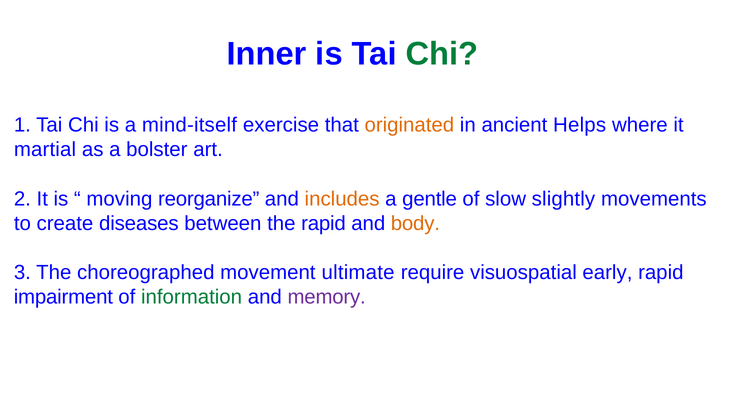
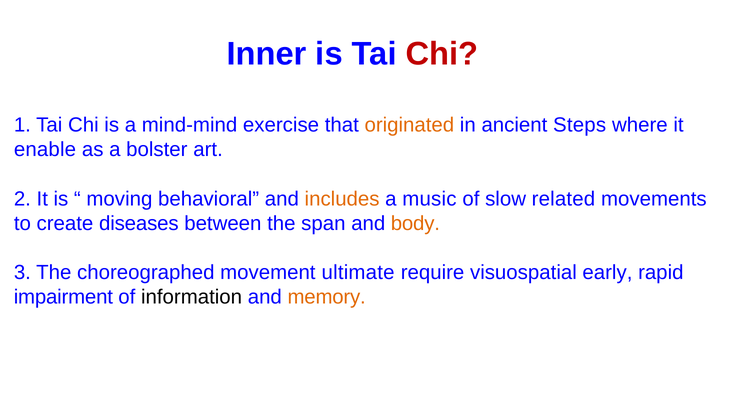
Chi at (442, 54) colour: green -> red
mind-itself: mind-itself -> mind-mind
Helps: Helps -> Steps
martial: martial -> enable
reorganize: reorganize -> behavioral
gentle: gentle -> music
slightly: slightly -> related
the rapid: rapid -> span
information colour: green -> black
memory colour: purple -> orange
